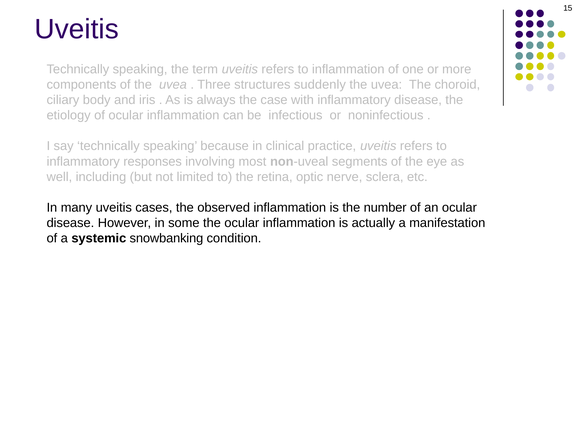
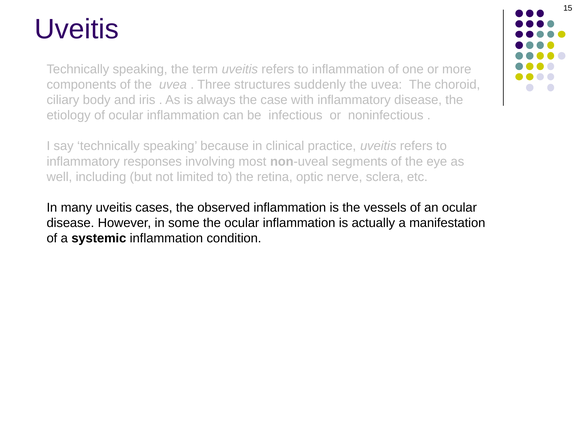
number: number -> vessels
systemic snowbanking: snowbanking -> inflammation
